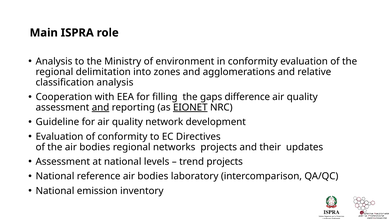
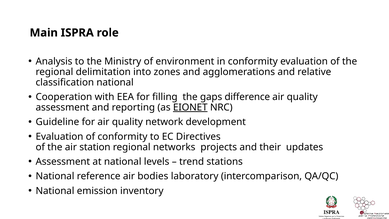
classification analysis: analysis -> national
and at (101, 107) underline: present -> none
the air bodies: bodies -> station
trend projects: projects -> stations
